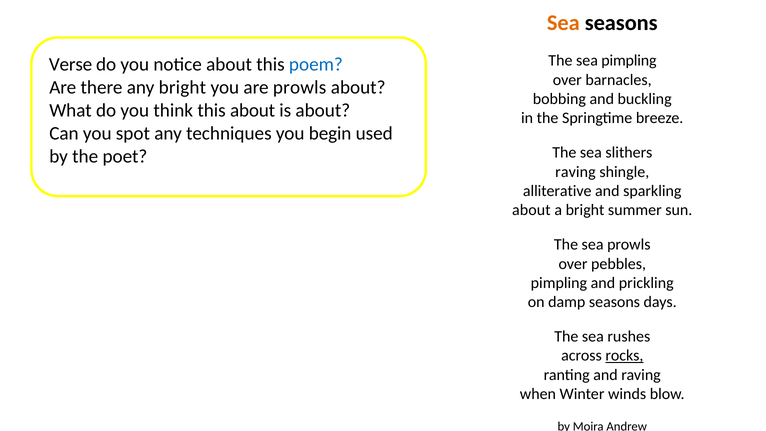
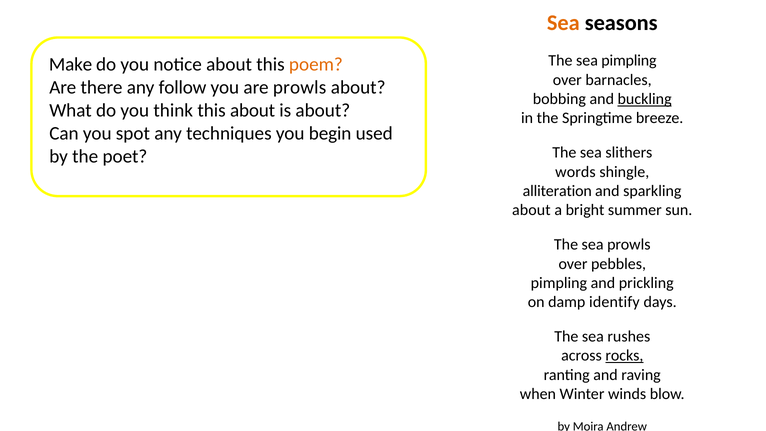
Verse: Verse -> Make
poem colour: blue -> orange
any bright: bright -> follow
buckling underline: none -> present
raving at (575, 172): raving -> words
alliterative: alliterative -> alliteration
damp seasons: seasons -> identify
